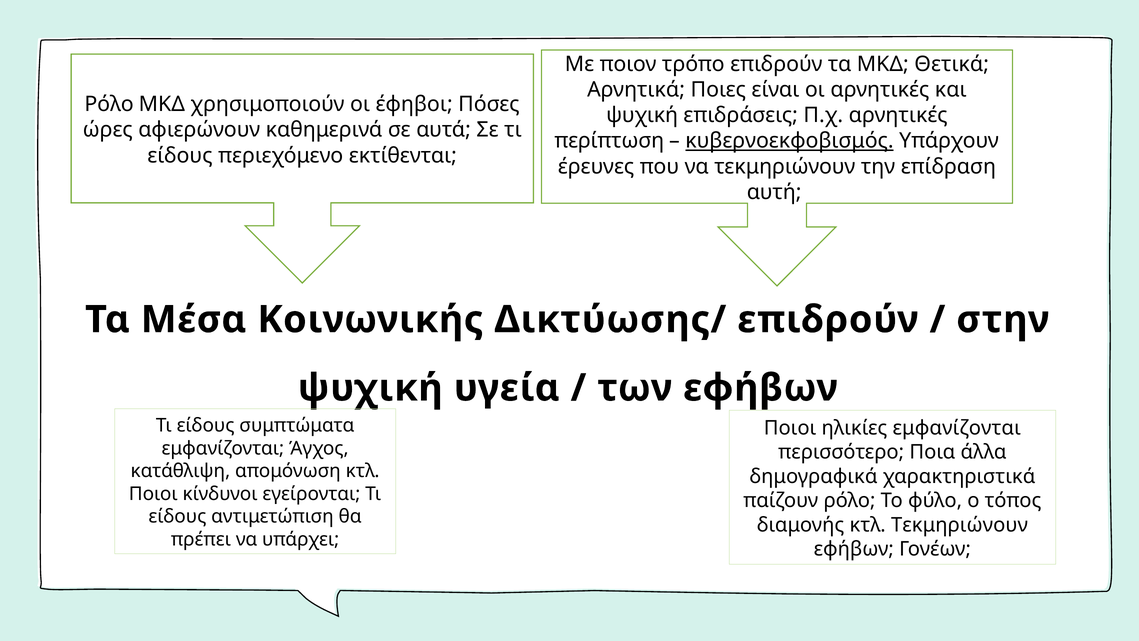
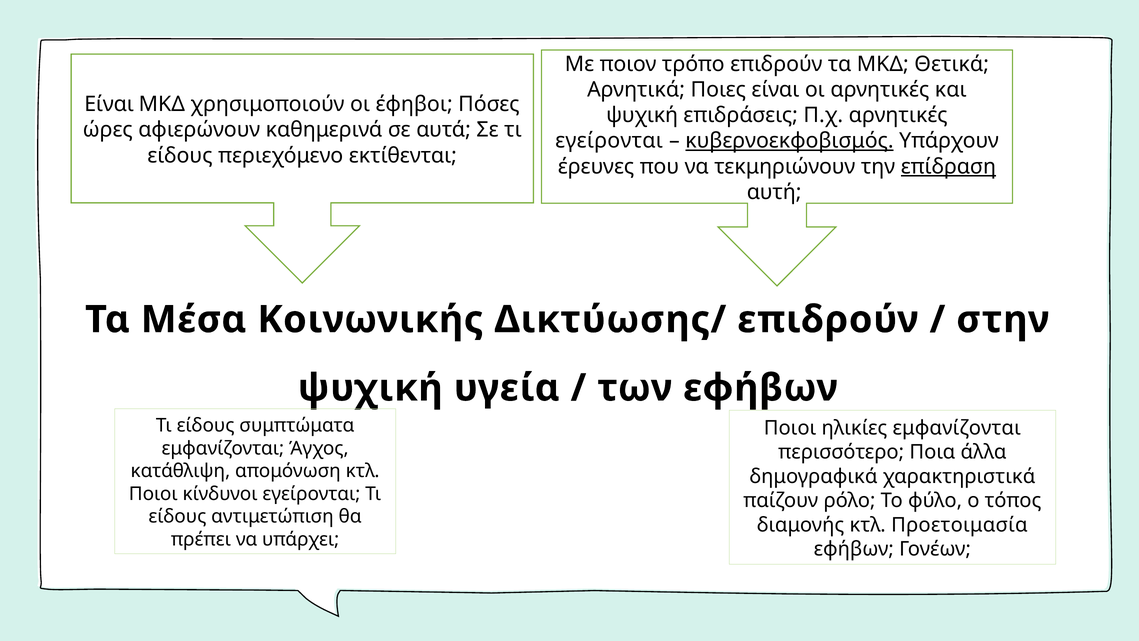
Ρόλο at (109, 104): Ρόλο -> Είναι
περίπτωση at (609, 141): περίπτωση -> εγείρονται
επίδραση underline: none -> present
κτλ Τεκμηριώνουν: Τεκμηριώνουν -> Προετοιμασία
